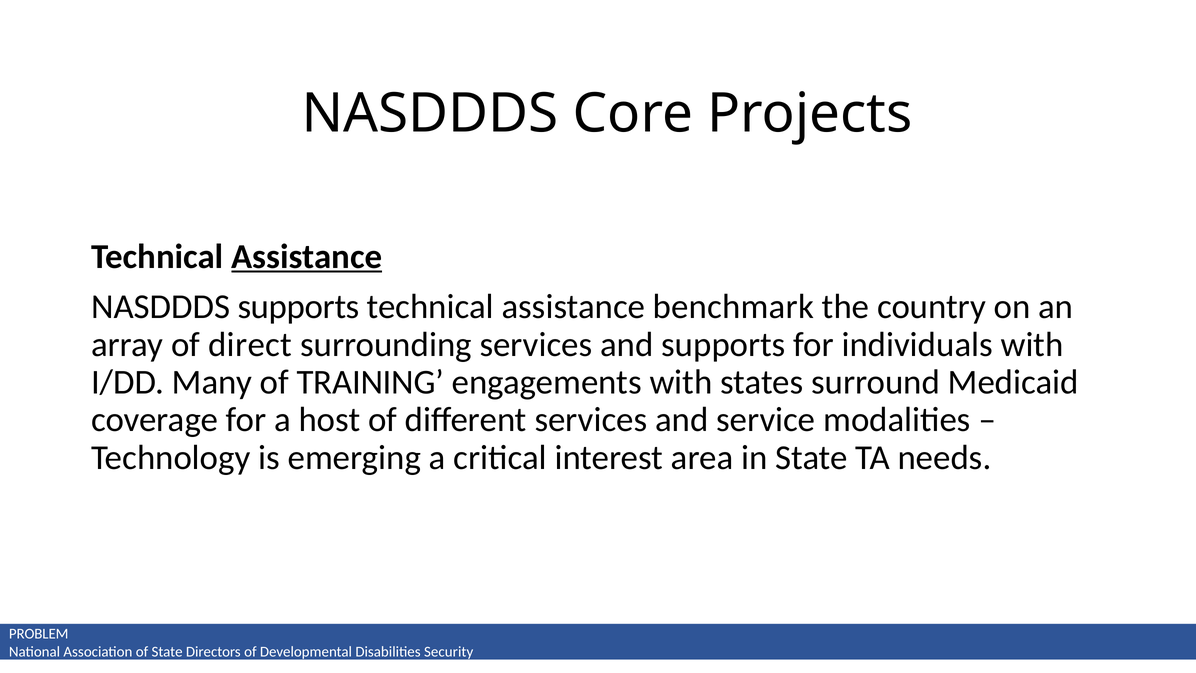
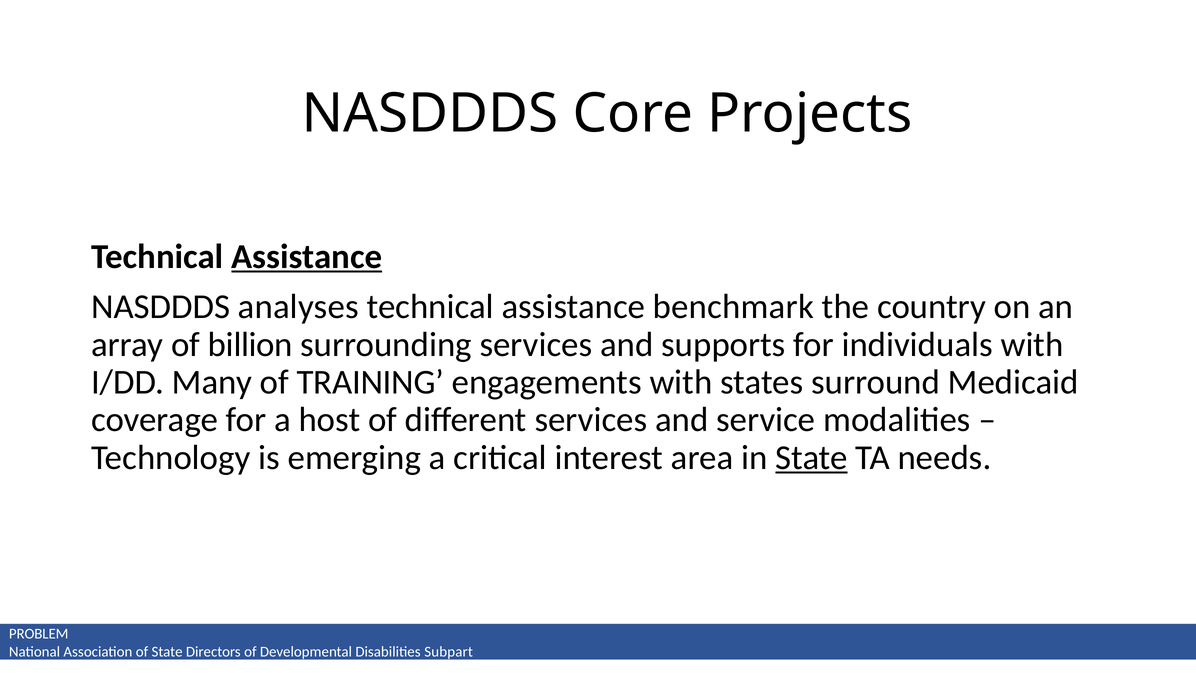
NASDDDS supports: supports -> analyses
direct: direct -> billion
State at (812, 457) underline: none -> present
Security: Security -> Subpart
